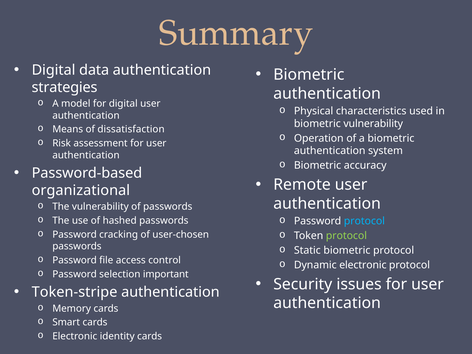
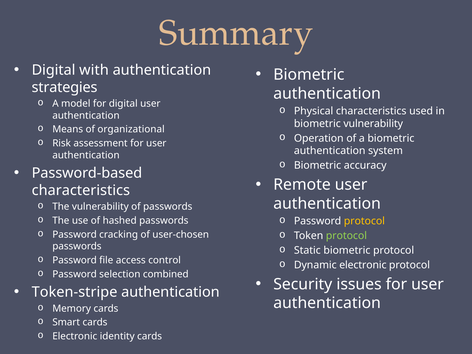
data: data -> with
dissatisfaction: dissatisfaction -> organizational
organizational at (81, 190): organizational -> characteristics
protocol at (364, 221) colour: light blue -> yellow
important: important -> combined
